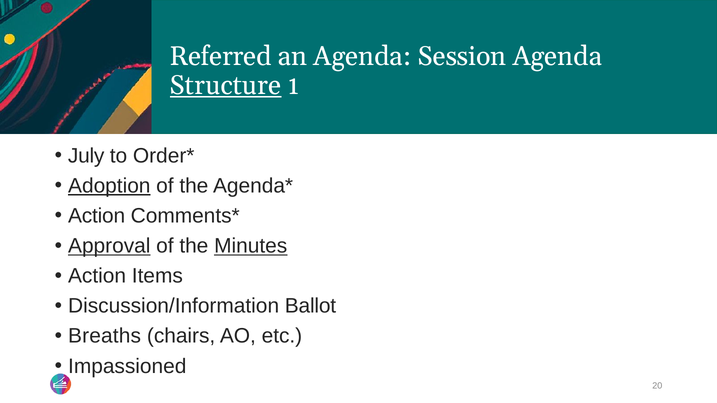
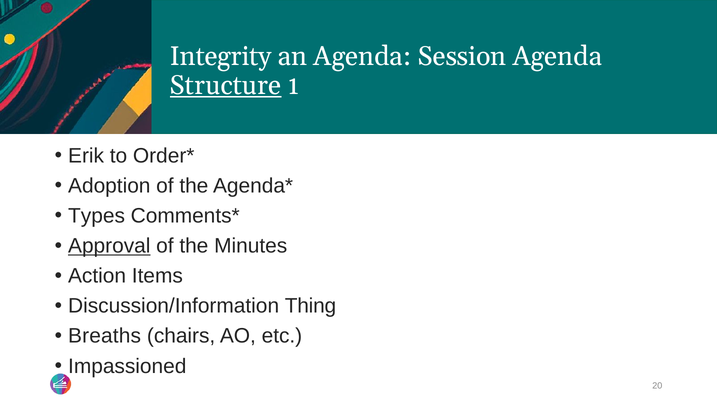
Referred: Referred -> Integrity
July: July -> Erik
Adoption underline: present -> none
Action at (97, 216): Action -> Types
Minutes underline: present -> none
Ballot: Ballot -> Thing
